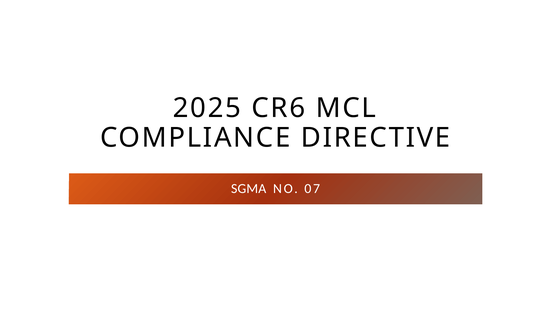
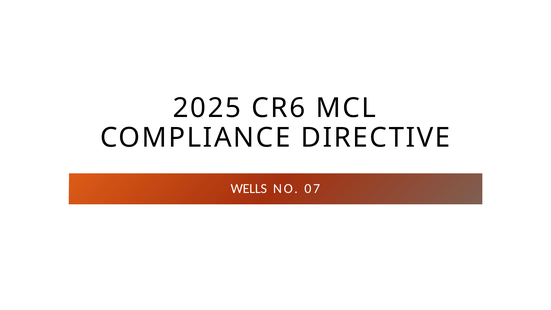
SGMA: SGMA -> WELLS
